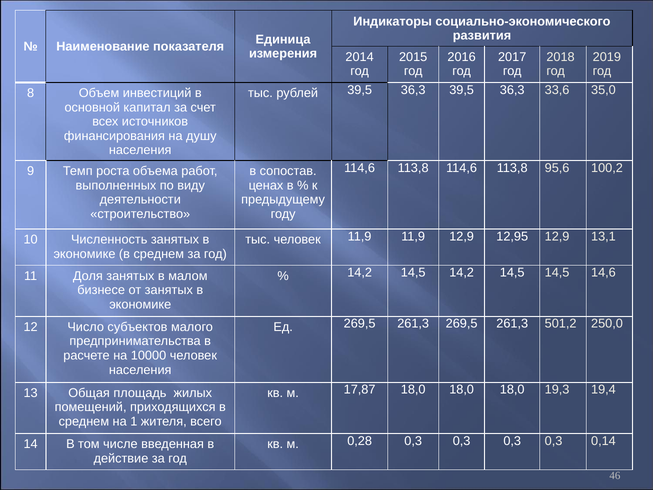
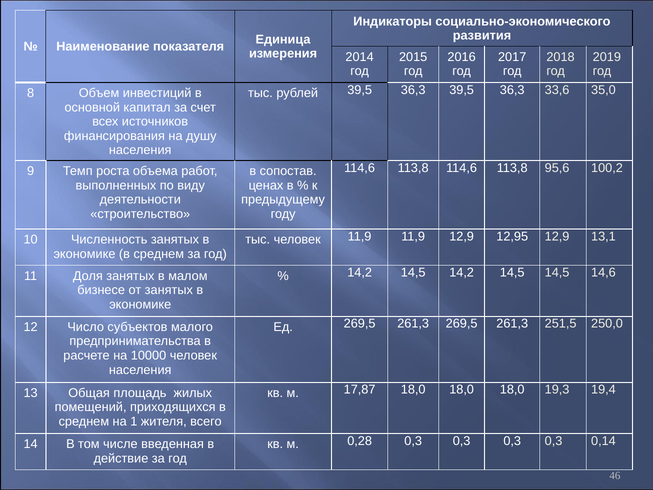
501,2: 501,2 -> 251,5
